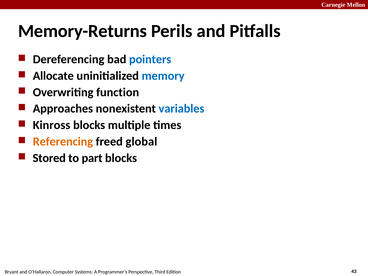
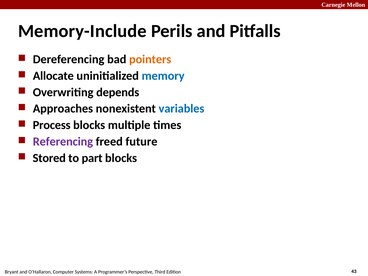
Memory-Returns: Memory-Returns -> Memory-Include
pointers colour: blue -> orange
function: function -> depends
Kinross: Kinross -> Process
Referencing colour: orange -> purple
global: global -> future
